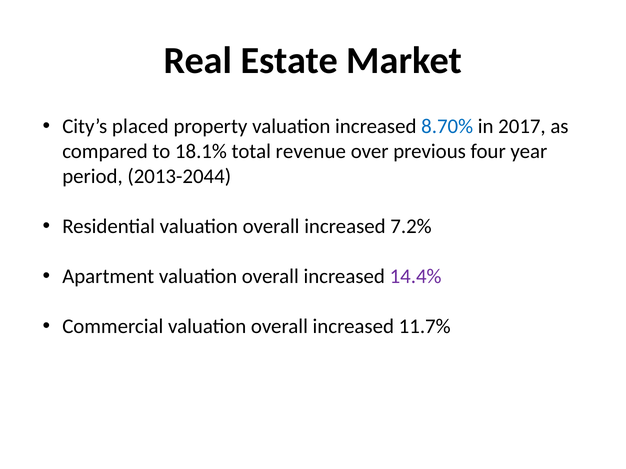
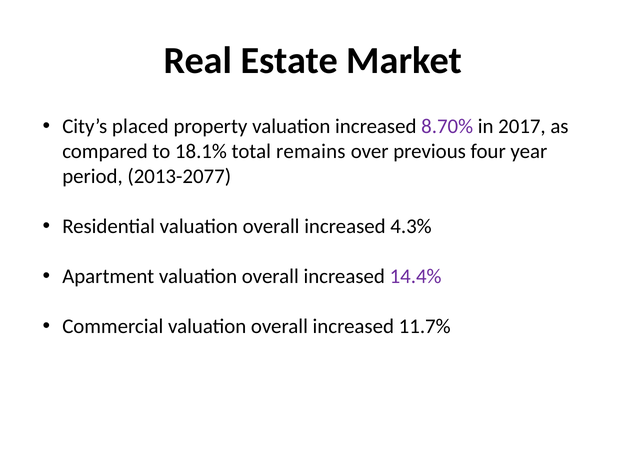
8.70% colour: blue -> purple
revenue: revenue -> remains
2013-2044: 2013-2044 -> 2013-2077
7.2%: 7.2% -> 4.3%
